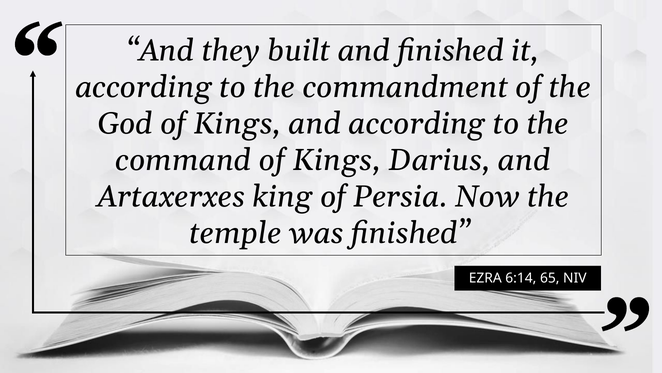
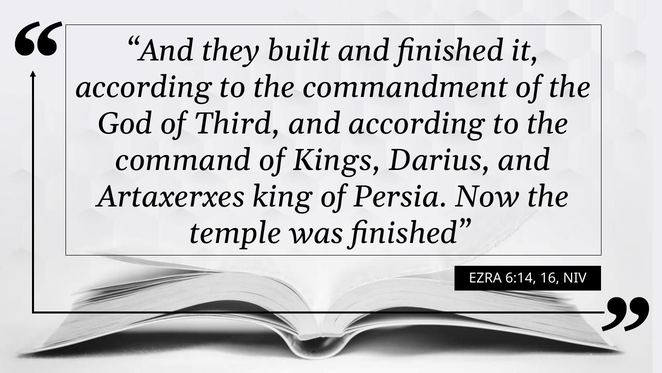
God of Kings: Kings -> Third
65: 65 -> 16
